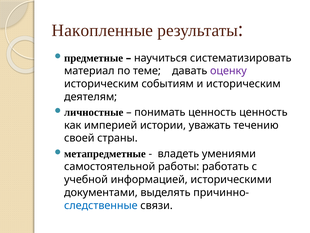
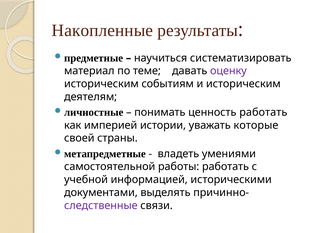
ценность ценность: ценность -> работать
течению: течению -> которые
следственные colour: blue -> purple
